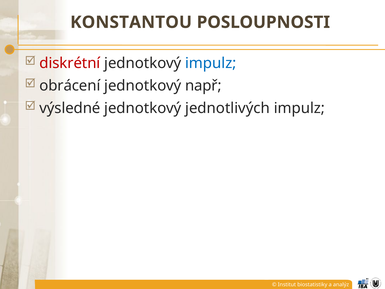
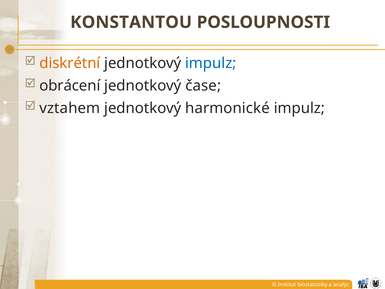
diskrétní colour: red -> orange
např: např -> čase
výsledné: výsledné -> vztahem
jednotlivých: jednotlivých -> harmonické
